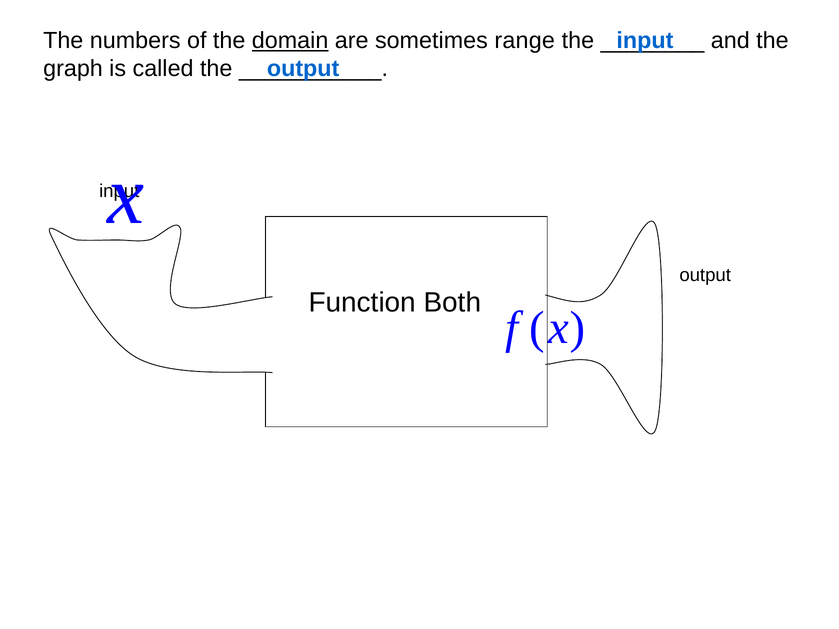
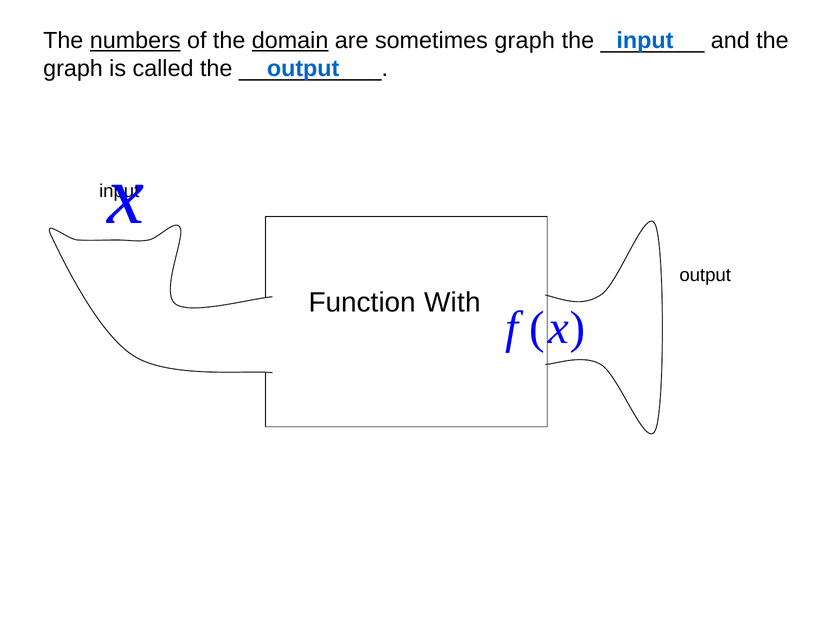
numbers underline: none -> present
sometimes range: range -> graph
Both: Both -> With
